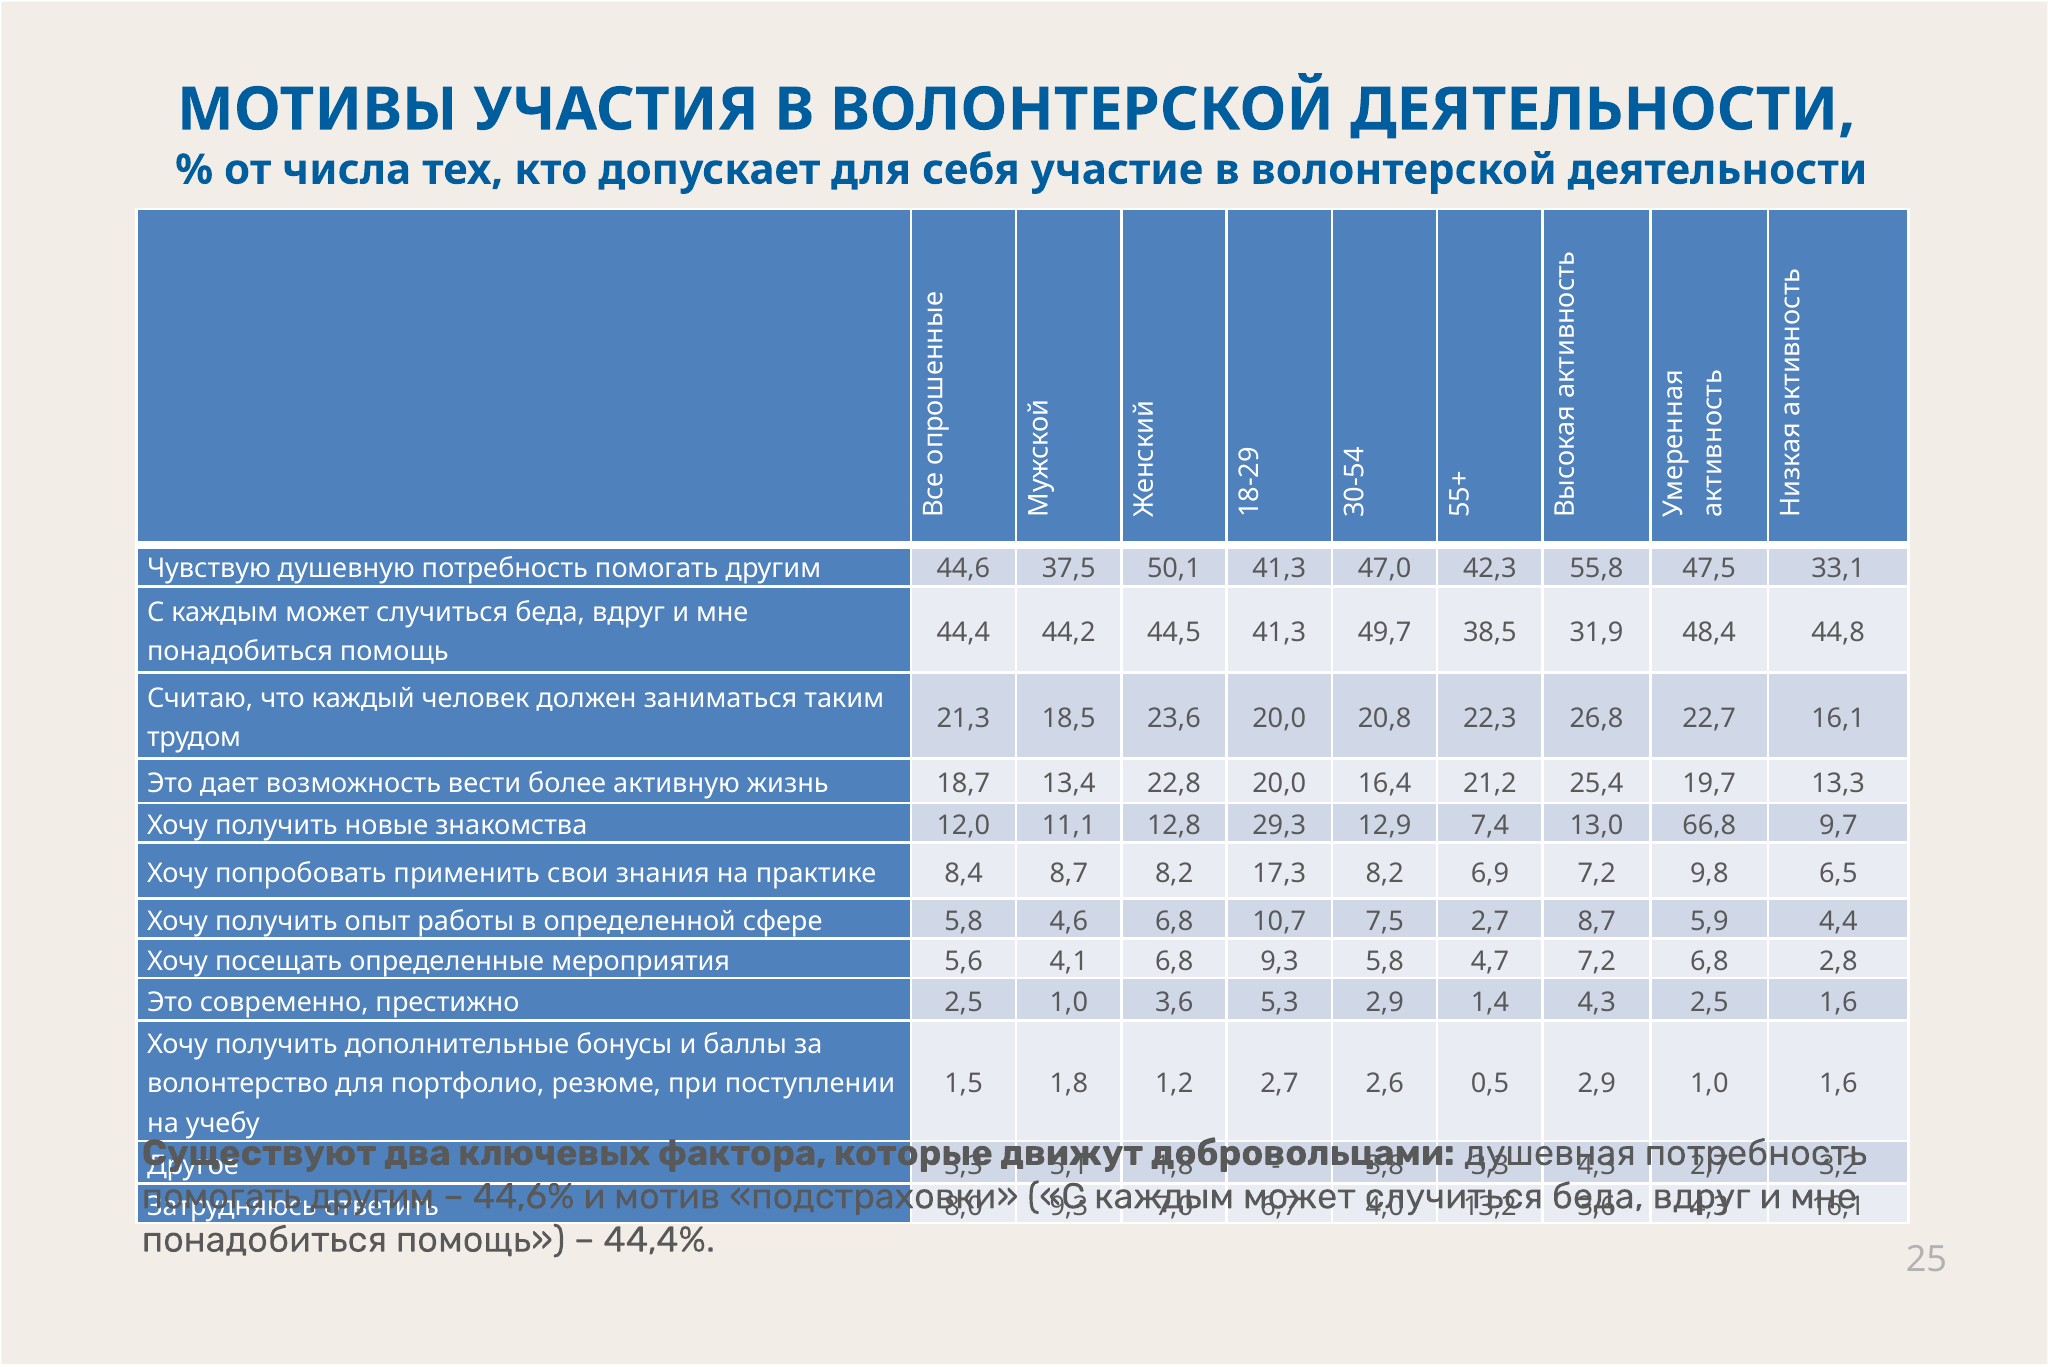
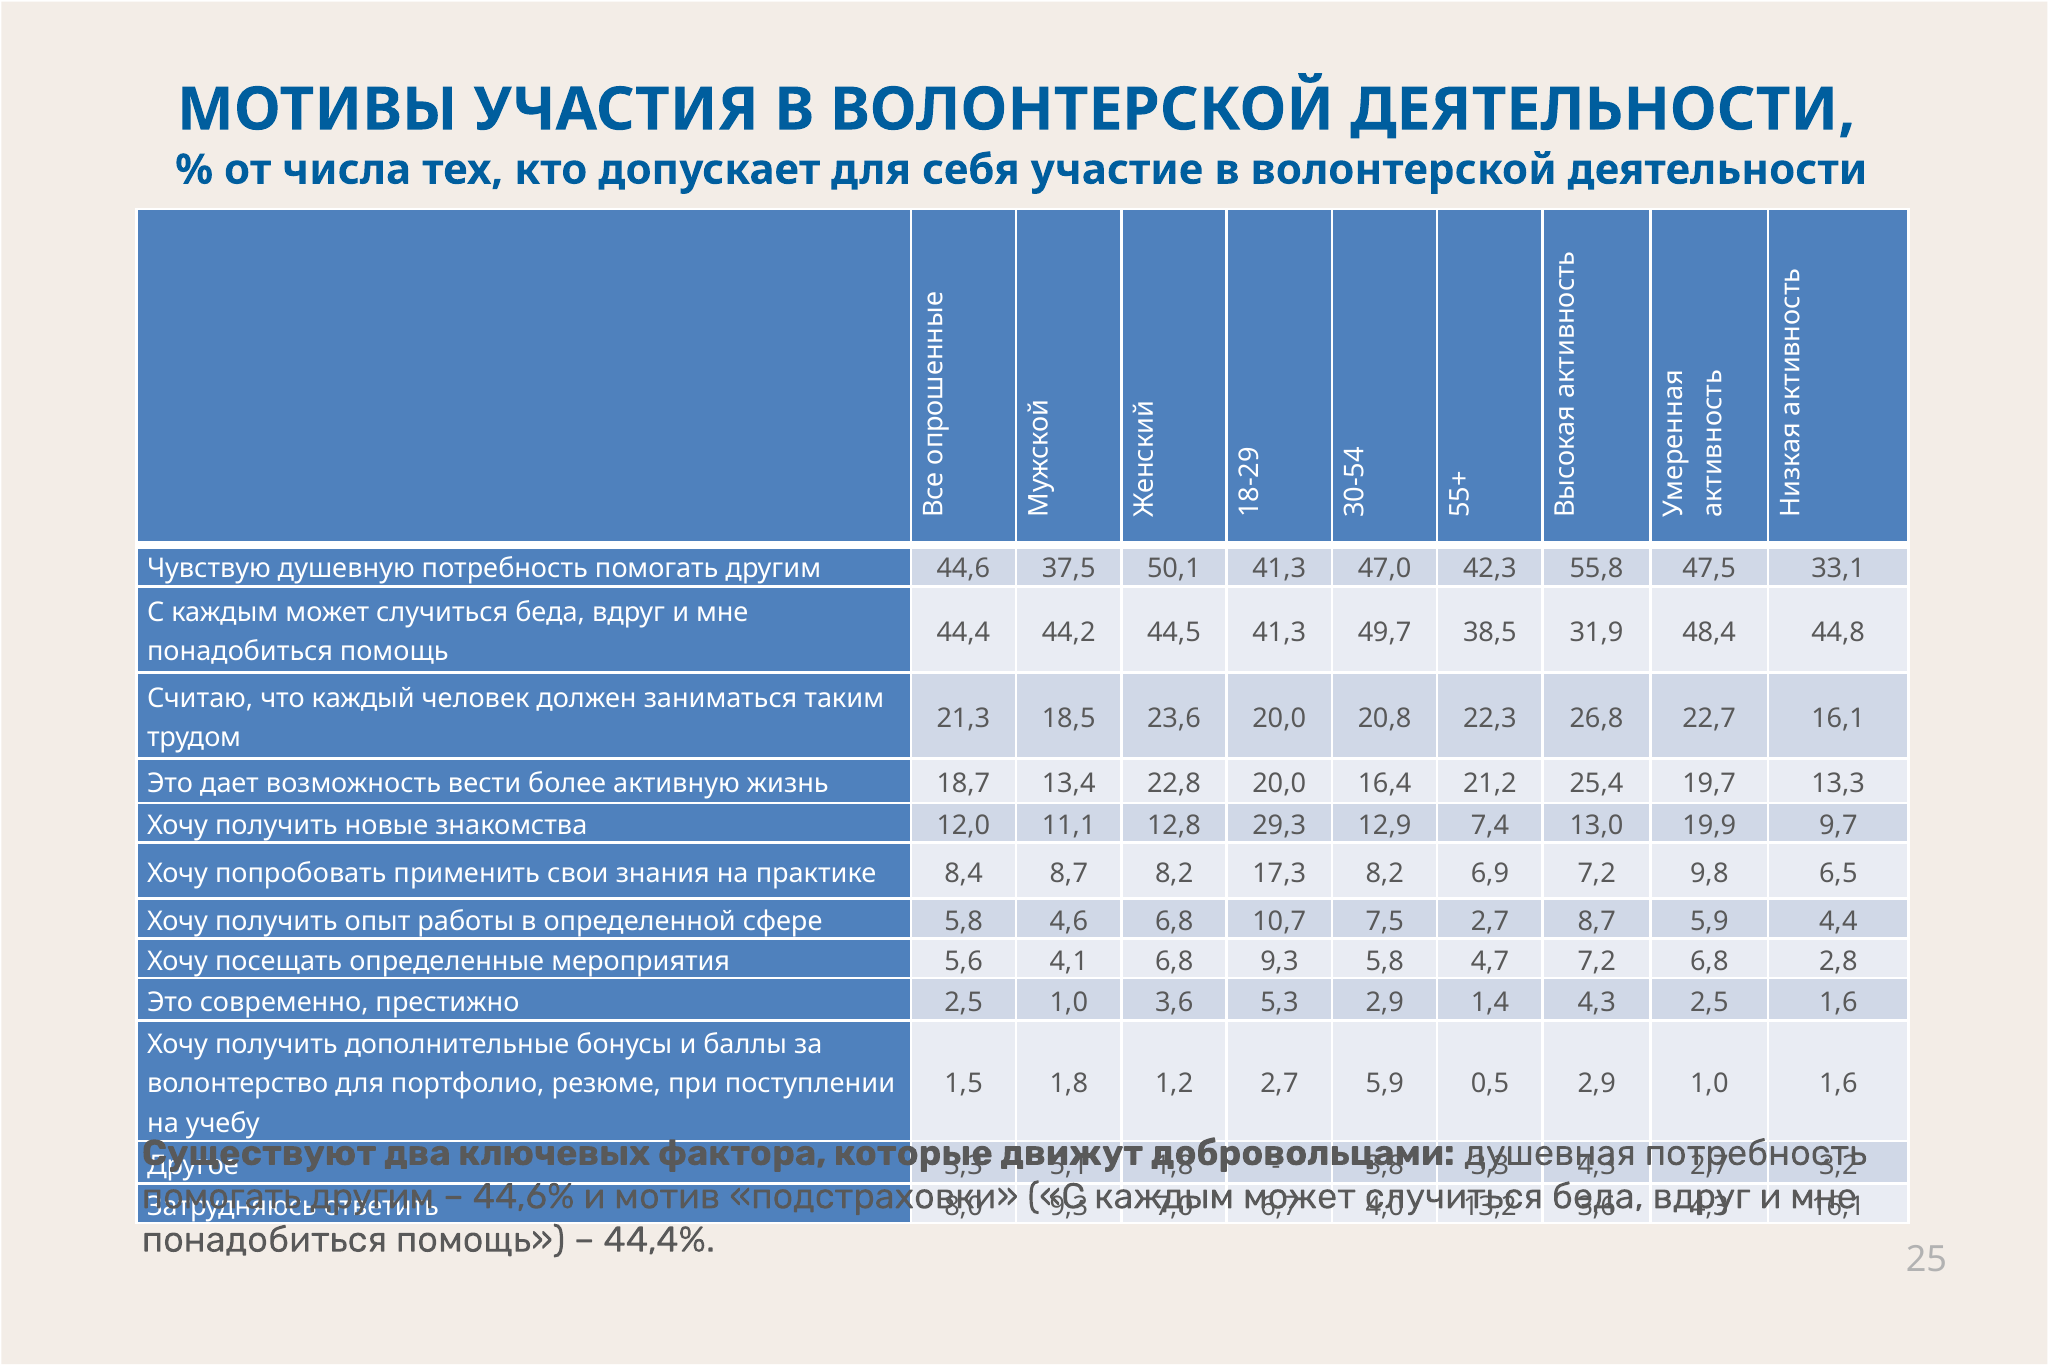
66,8: 66,8 -> 19,9
2,7 2,6: 2,6 -> 5,9
